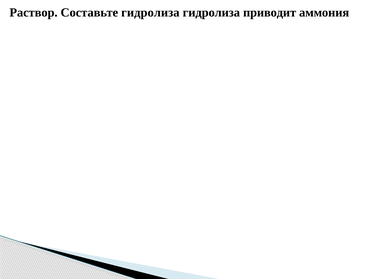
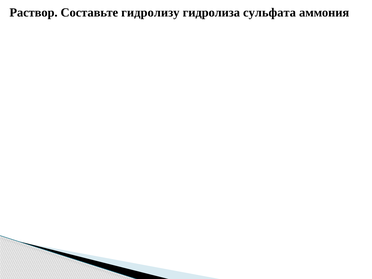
Составьте гидролиза: гидролиза -> гидролизу
приводит: приводит -> сульфата
